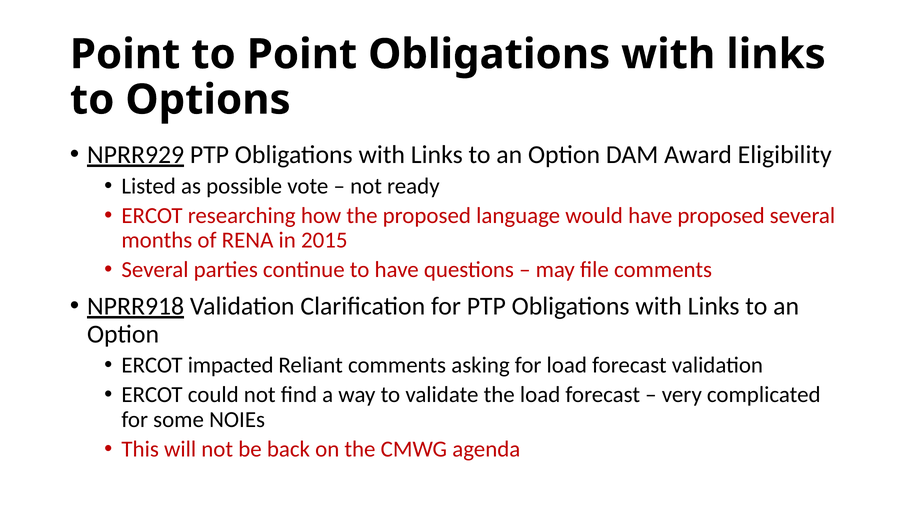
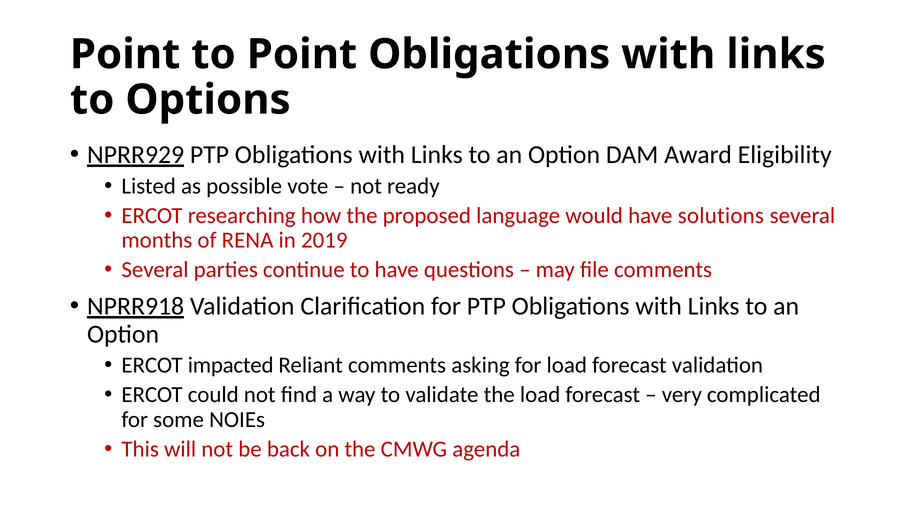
have proposed: proposed -> solutions
2015: 2015 -> 2019
